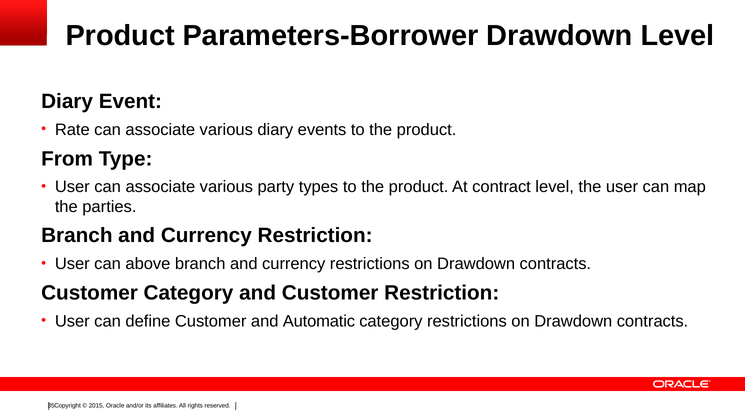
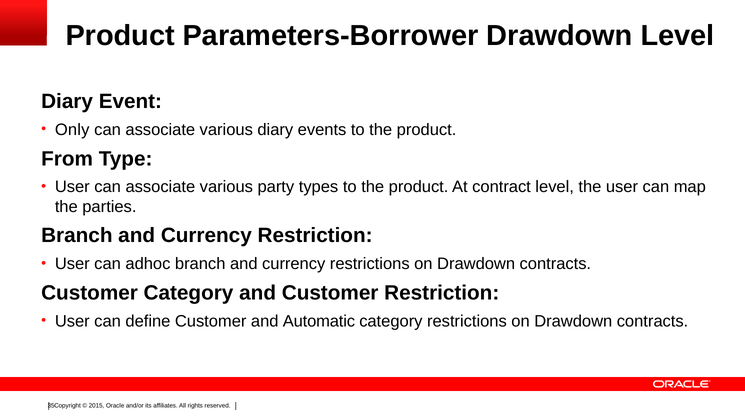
Rate: Rate -> Only
above: above -> adhoc
